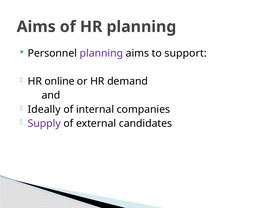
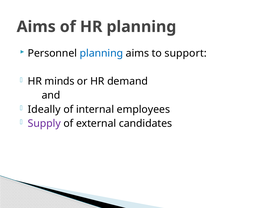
planning at (101, 53) colour: purple -> blue
online: online -> minds
companies: companies -> employees
